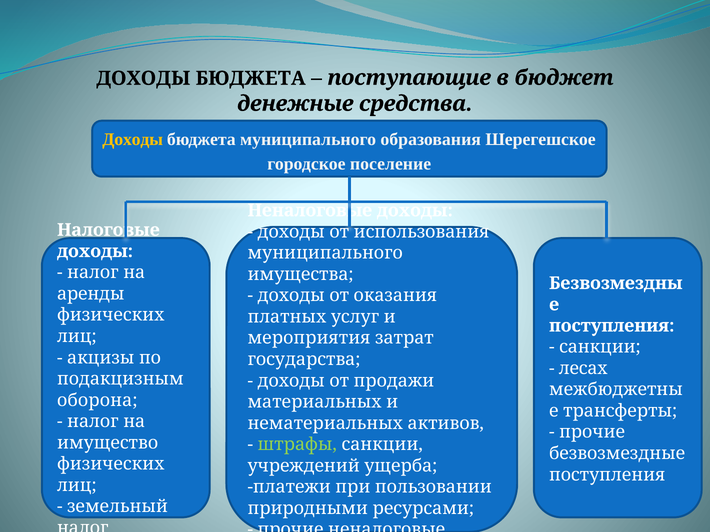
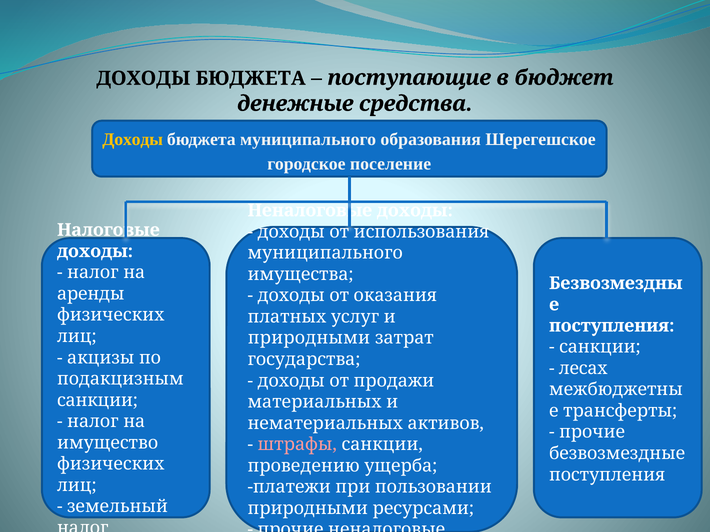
мероприятия at (309, 338): мероприятия -> природными
оборона at (97, 401): оборона -> санкции
штрафы colour: light green -> pink
учреждений: учреждений -> проведению
